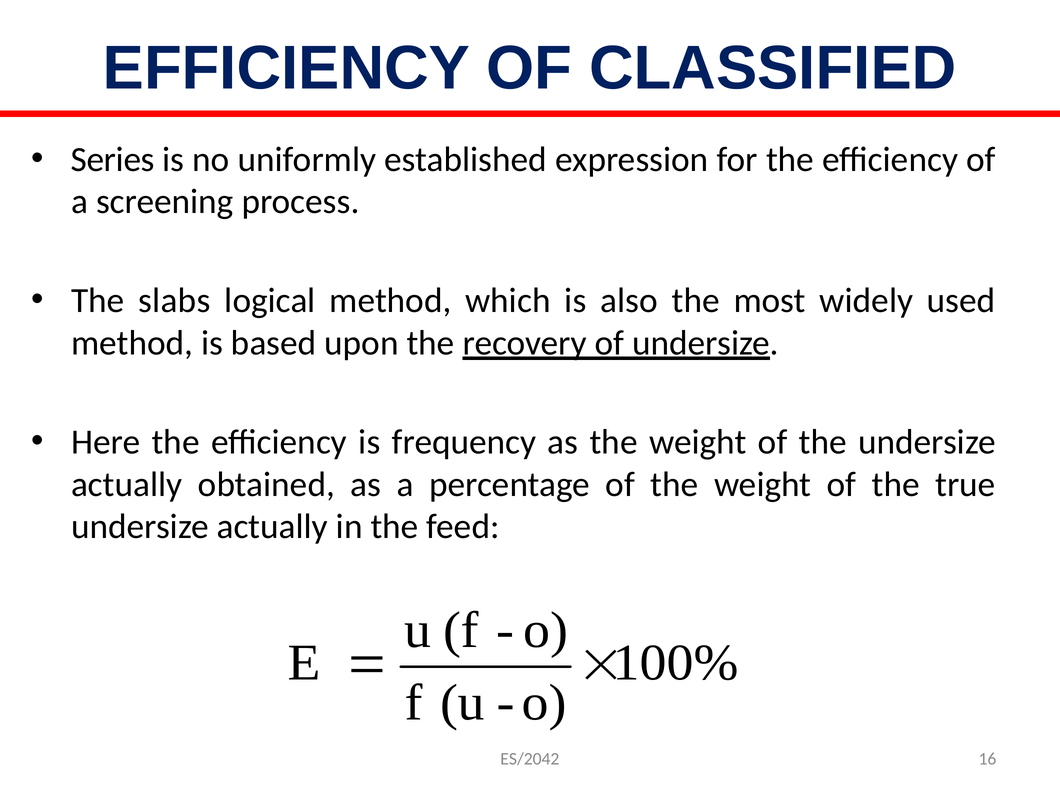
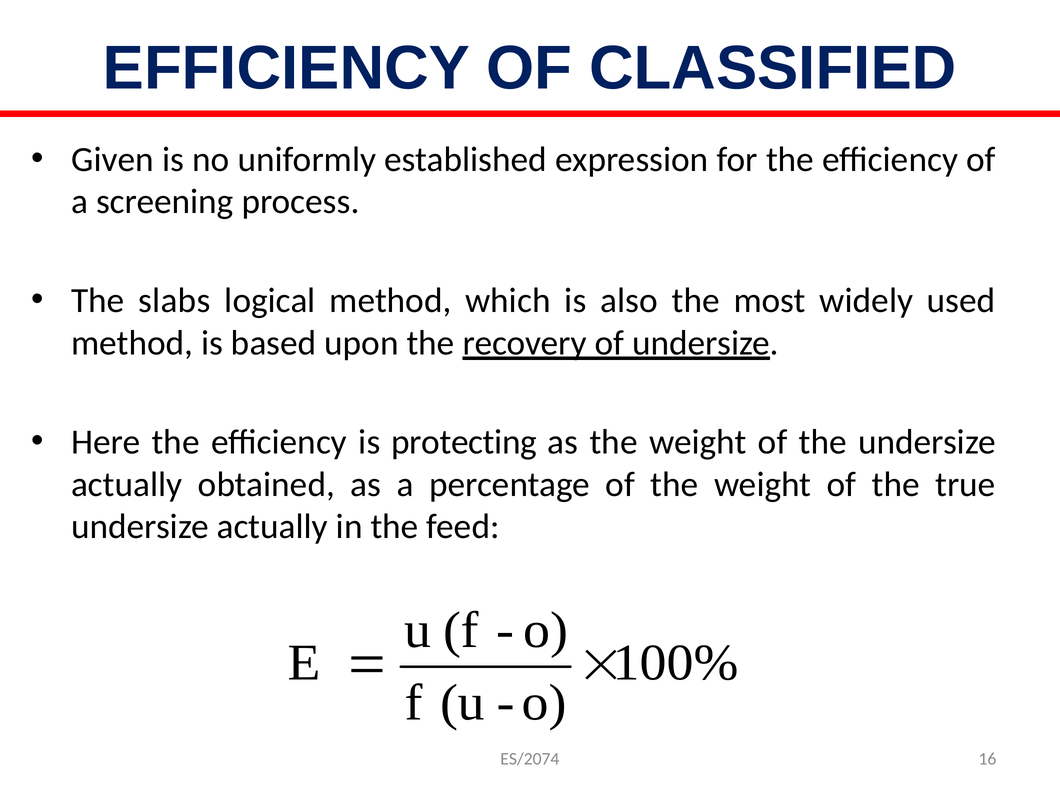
Series: Series -> Given
frequency: frequency -> protecting
ES/2042: ES/2042 -> ES/2074
